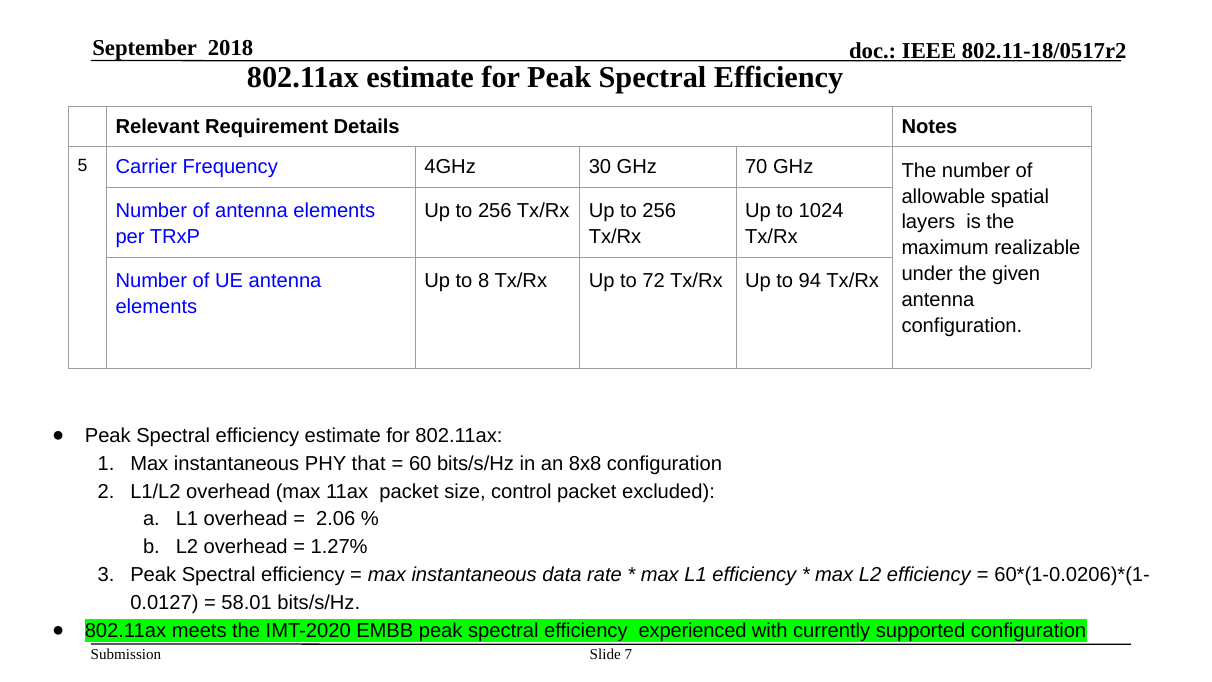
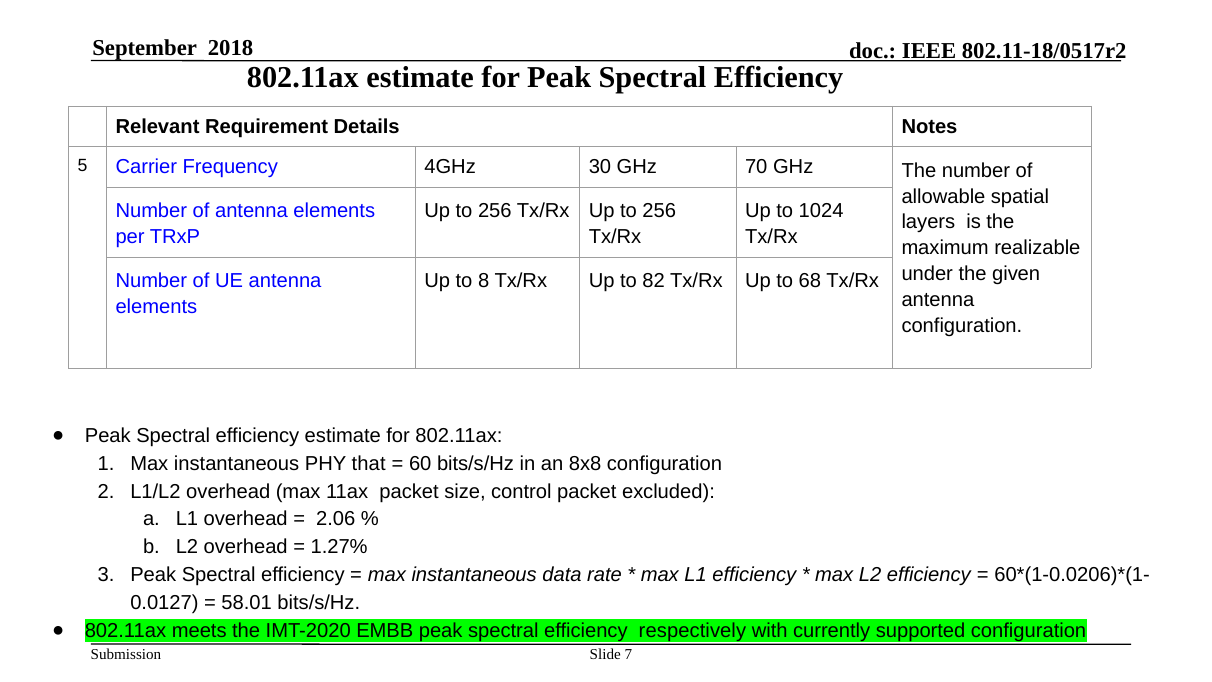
72: 72 -> 82
94: 94 -> 68
experienced: experienced -> respectively
